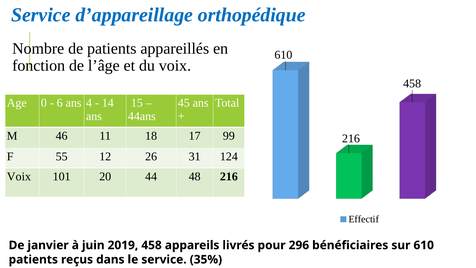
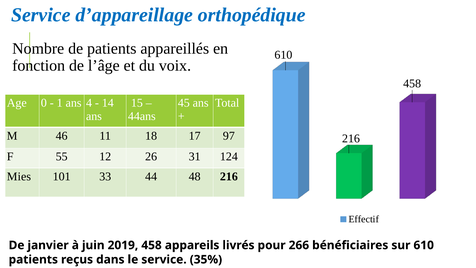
6: 6 -> 1
99: 99 -> 97
Voix at (19, 176): Voix -> Mies
20: 20 -> 33
296: 296 -> 266
